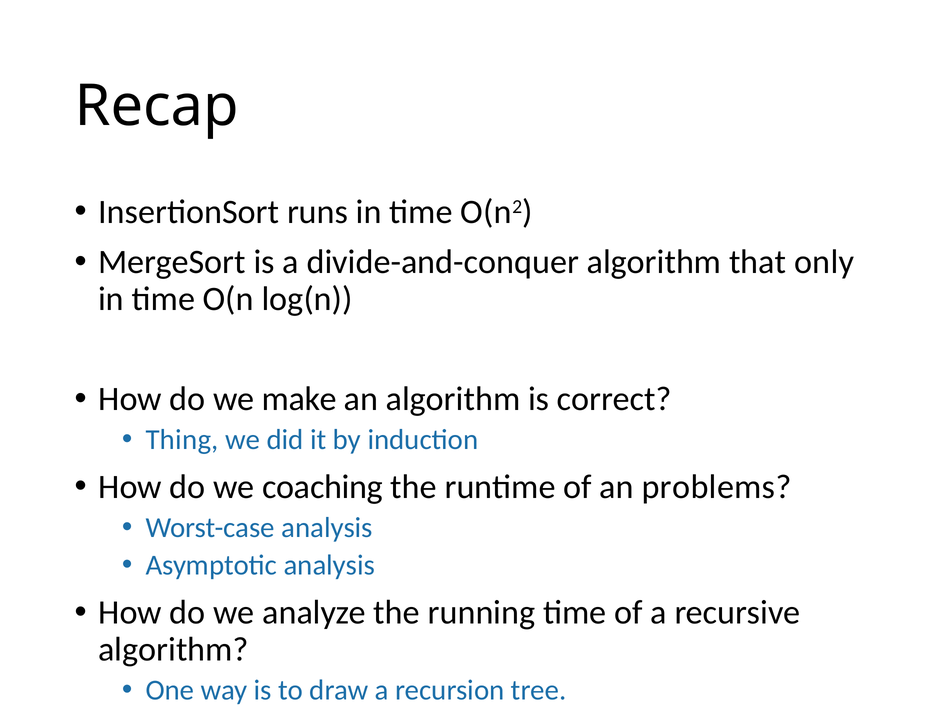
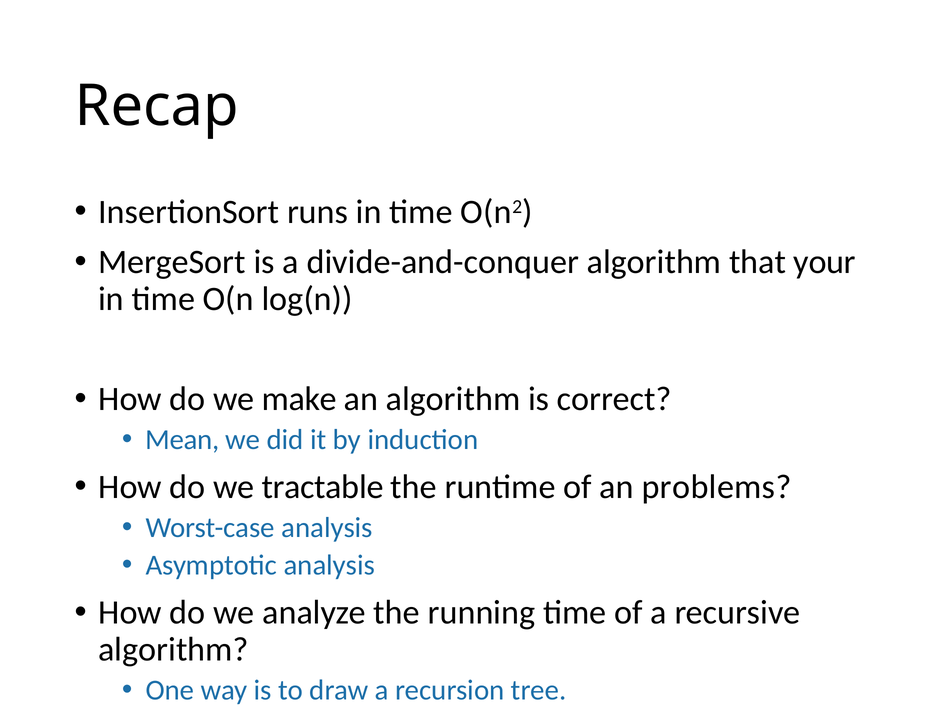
only: only -> your
Thing: Thing -> Mean
coaching: coaching -> tractable
